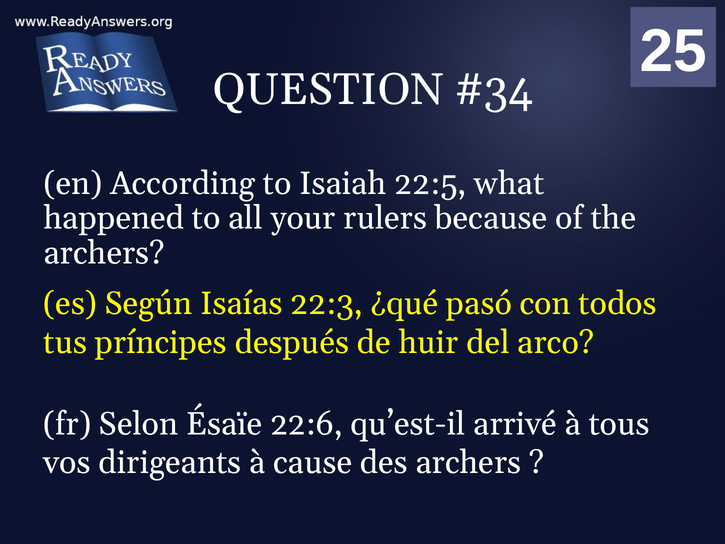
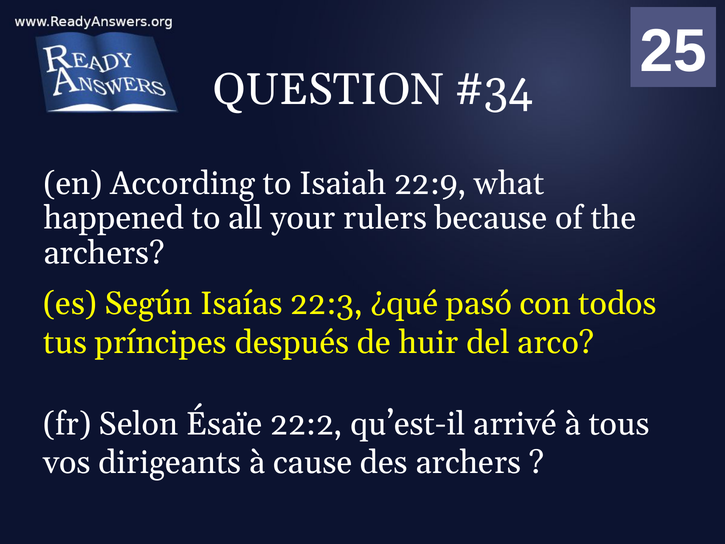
22:5: 22:5 -> 22:9
22:6: 22:6 -> 22:2
